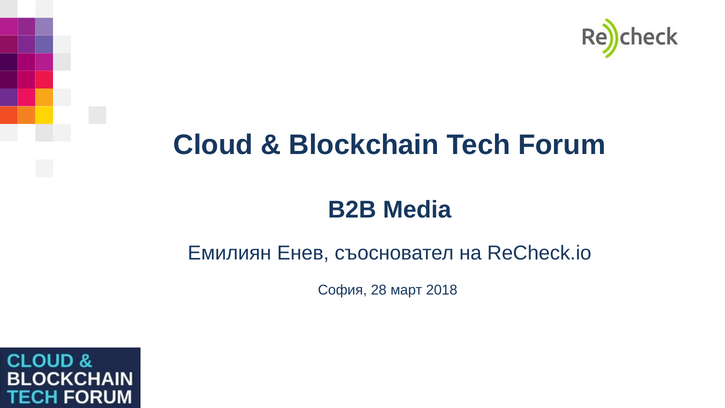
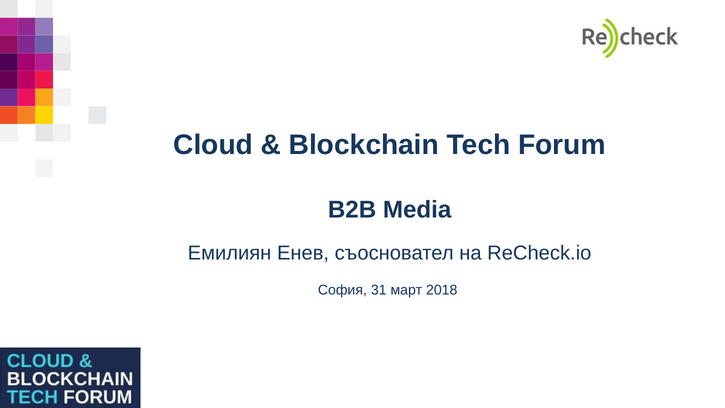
28: 28 -> 31
